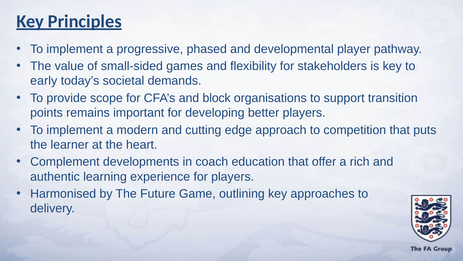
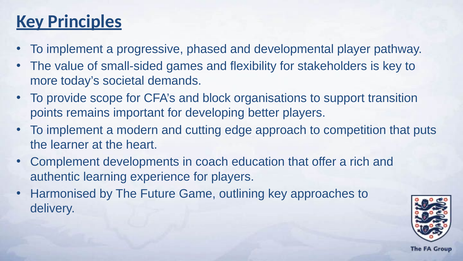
early: early -> more
